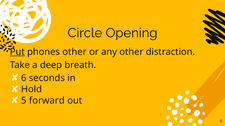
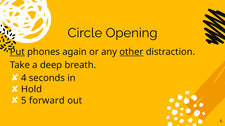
phones other: other -> again
other at (131, 52) underline: none -> present
6 at (24, 78): 6 -> 4
